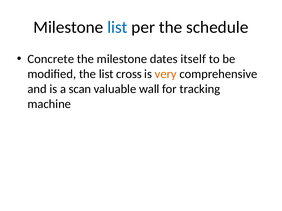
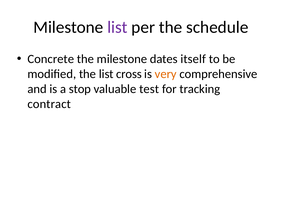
list at (117, 27) colour: blue -> purple
scan: scan -> stop
wall: wall -> test
machine: machine -> contract
